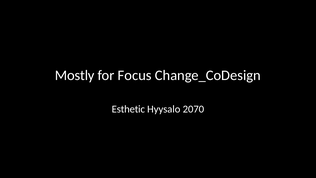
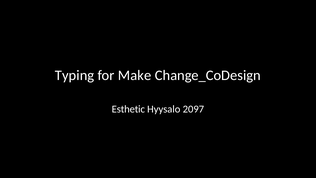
Mostly: Mostly -> Typing
Focus: Focus -> Make
2070: 2070 -> 2097
